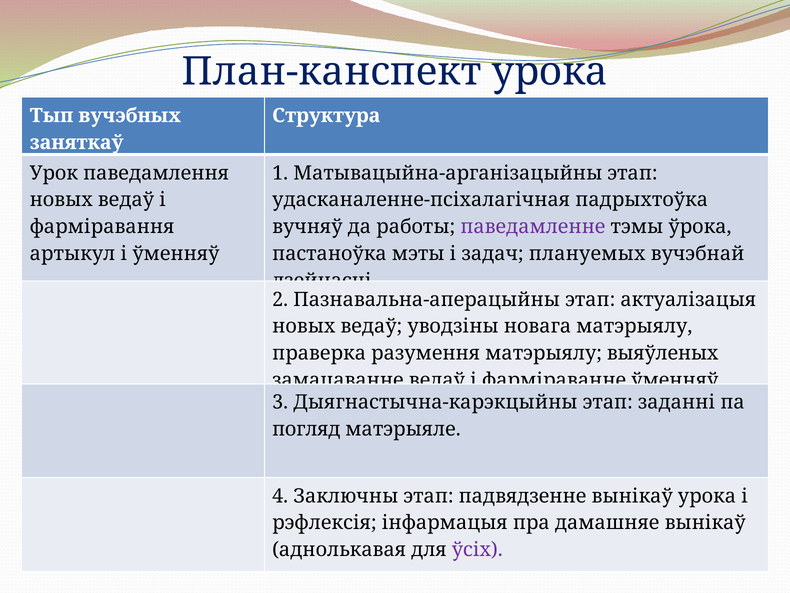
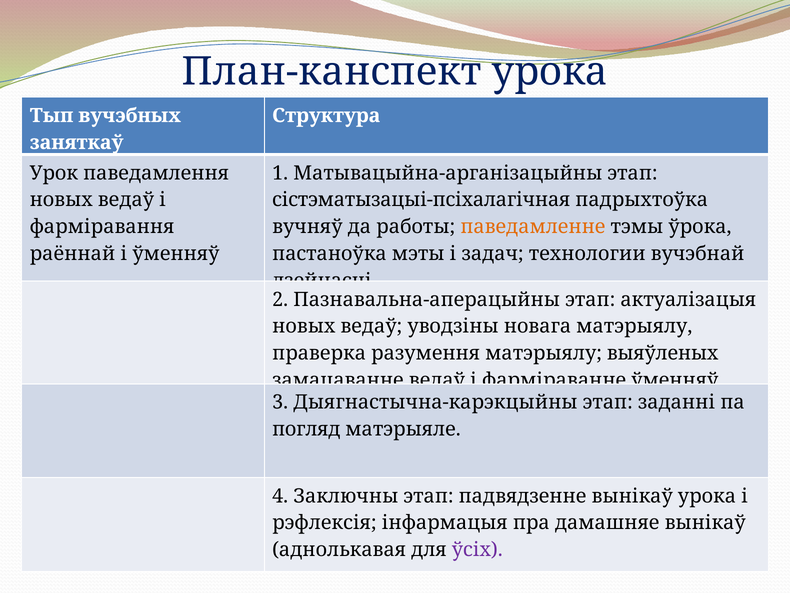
удасканаленне-псіхалагічная: удасканаленне-псіхалагічная -> сістэматызацыі-псіхалагічная
паведамленне colour: purple -> orange
артыкул: артыкул -> раённай
плануемых: плануемых -> технологии
